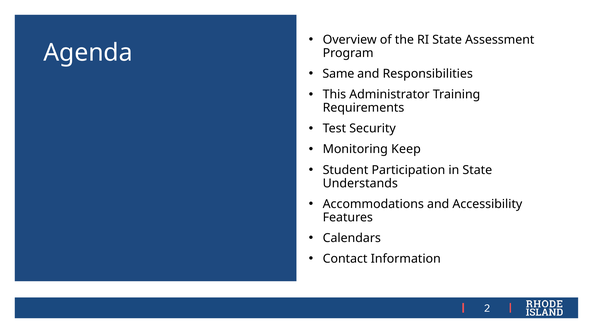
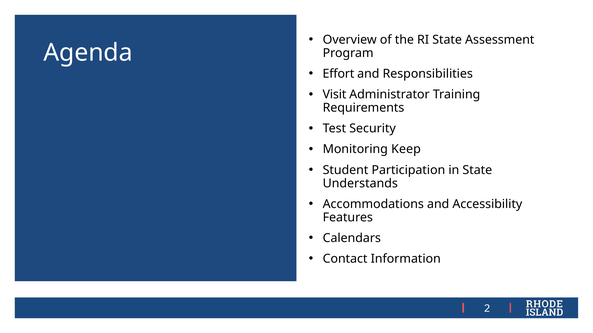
Same: Same -> Effort
This: This -> Visit
